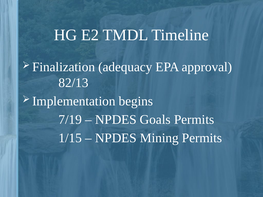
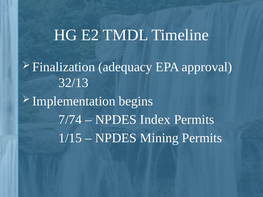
82/13: 82/13 -> 32/13
7/19: 7/19 -> 7/74
Goals: Goals -> Index
